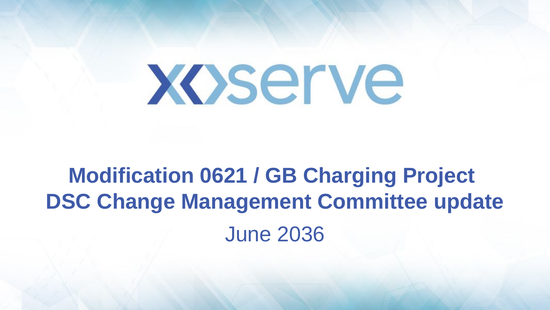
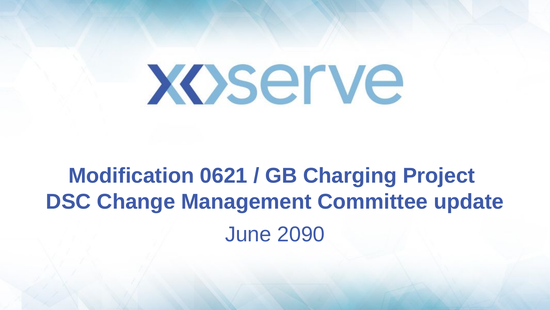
2036: 2036 -> 2090
